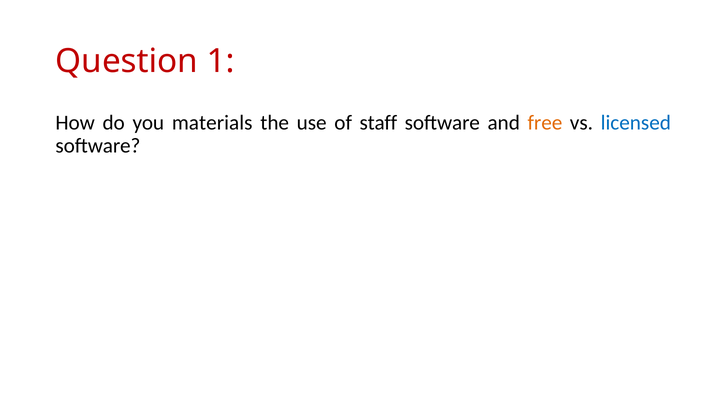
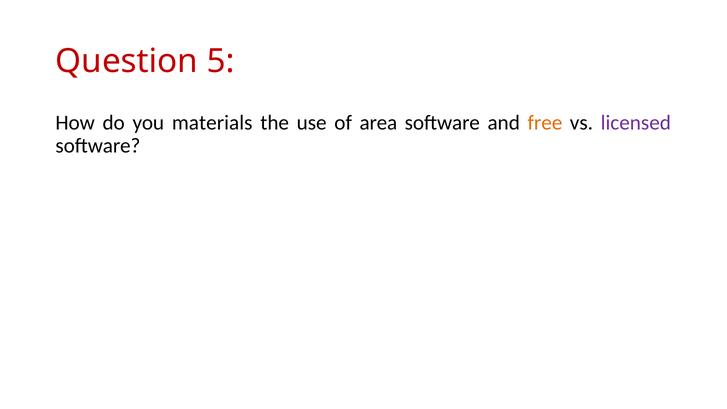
1: 1 -> 5
staff: staff -> area
licensed colour: blue -> purple
